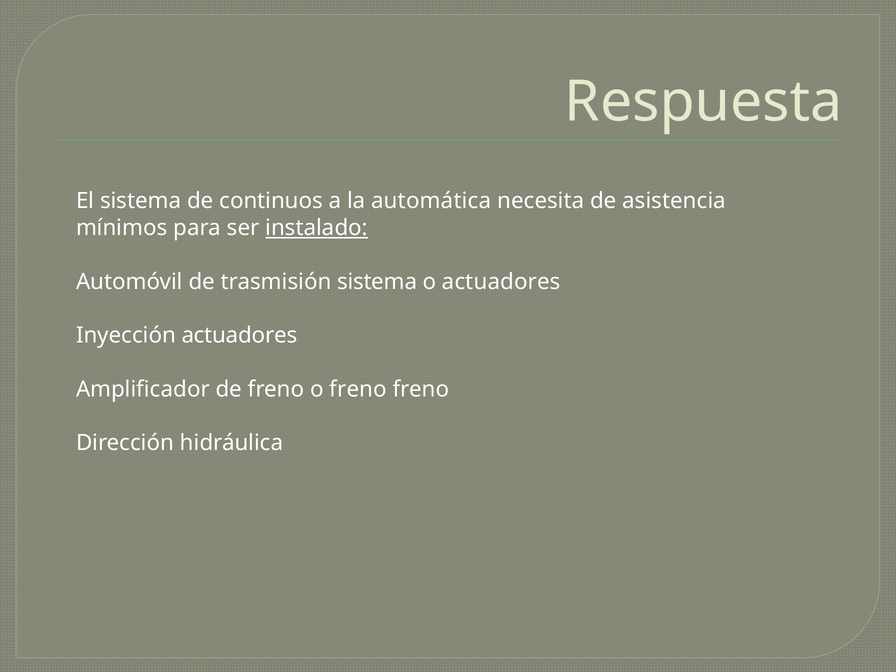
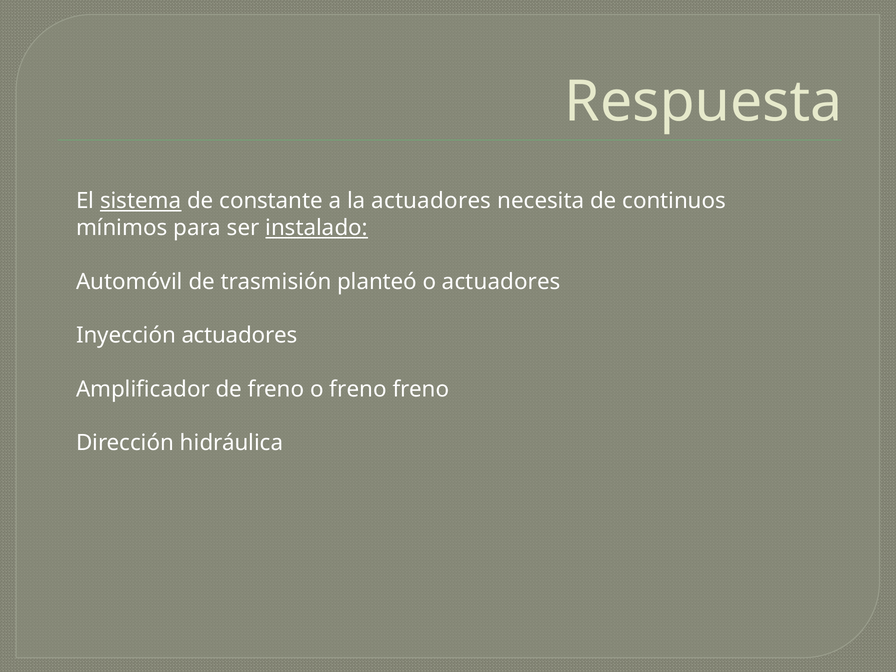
sistema at (141, 201) underline: none -> present
continuos: continuos -> constante
la automática: automática -> actuadores
asistencia: asistencia -> continuos
trasmisión sistema: sistema -> planteó
